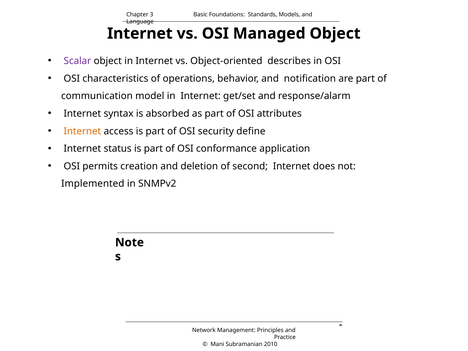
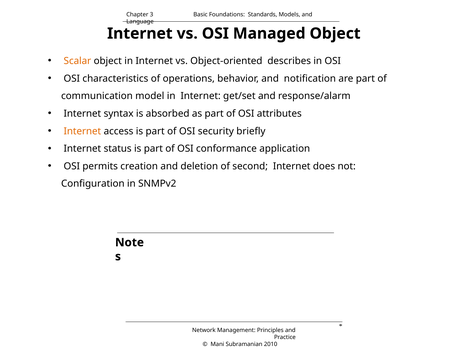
Scalar colour: purple -> orange
define: define -> briefly
Implemented: Implemented -> Configuration
